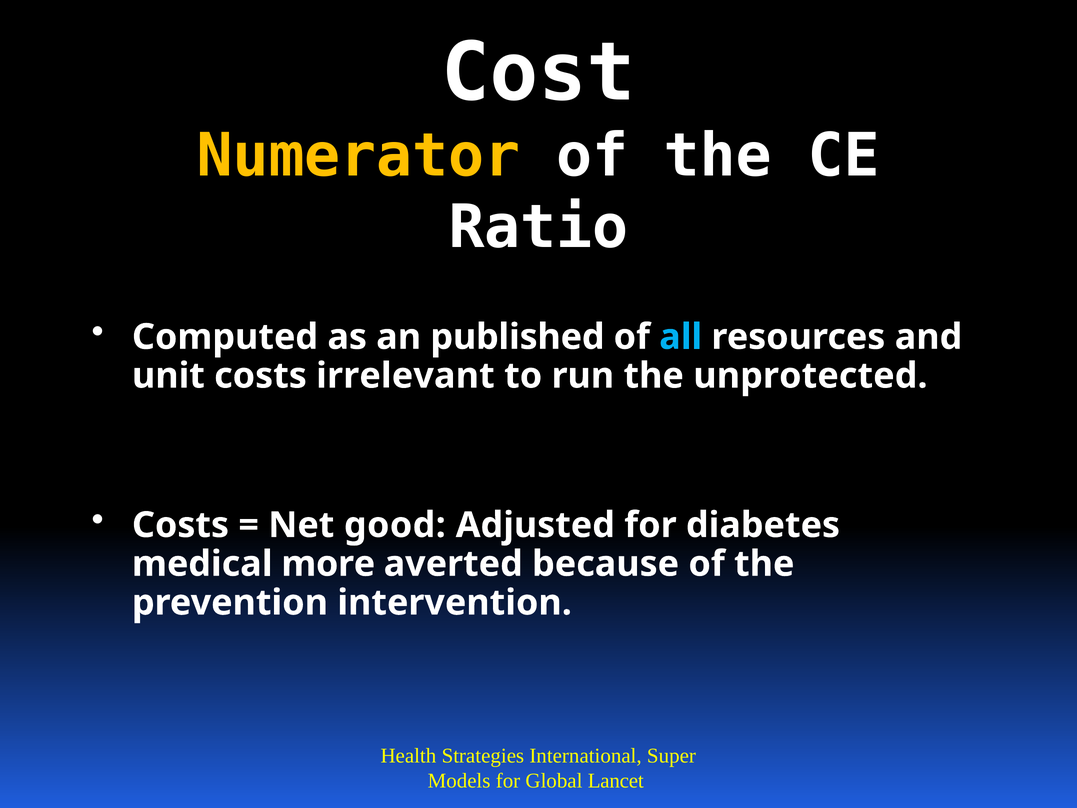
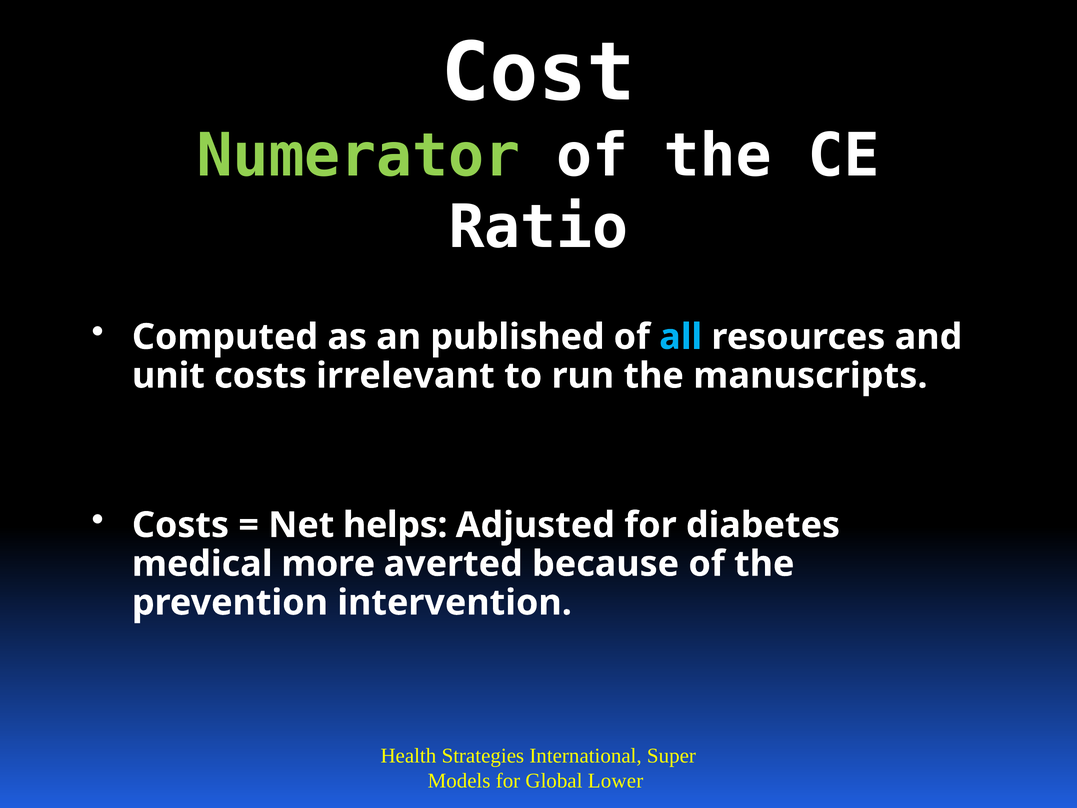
Numerator colour: yellow -> light green
unprotected: unprotected -> manuscripts
good: good -> helps
Lancet: Lancet -> Lower
